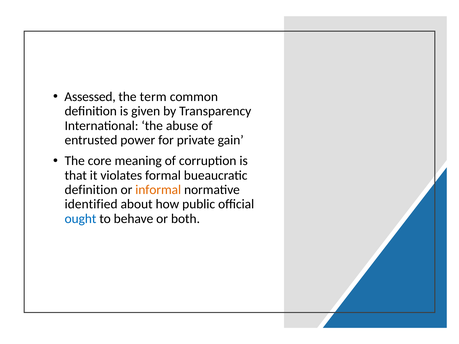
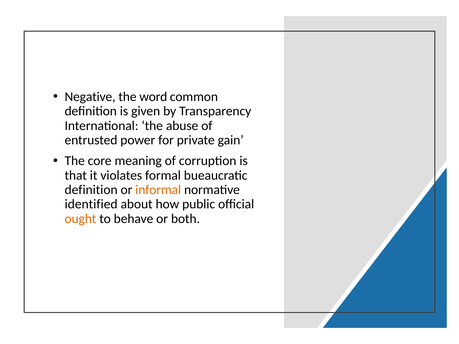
Assessed: Assessed -> Negative
term: term -> word
ought colour: blue -> orange
